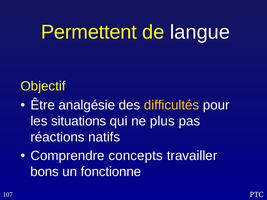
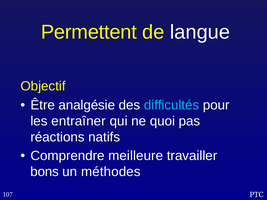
difficultés colour: yellow -> light blue
situations: situations -> entraîner
plus: plus -> quoi
concepts: concepts -> meilleure
fonctionne: fonctionne -> méthodes
